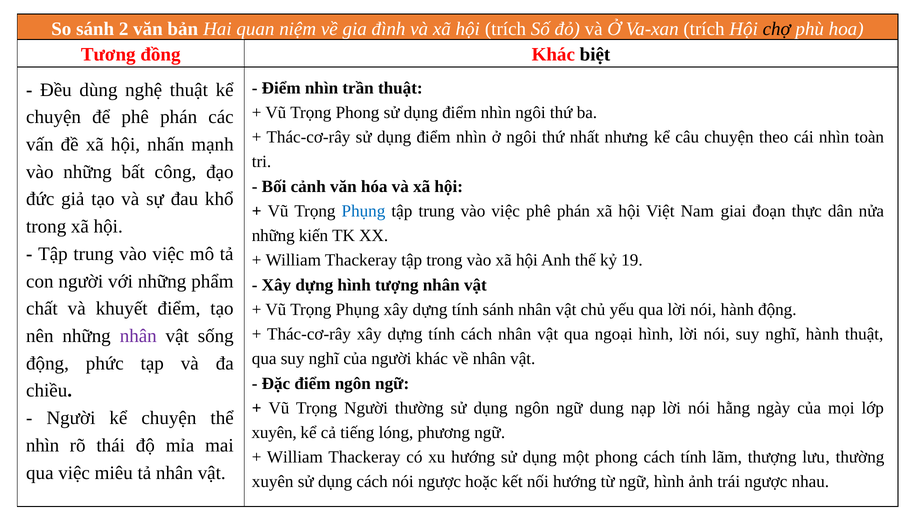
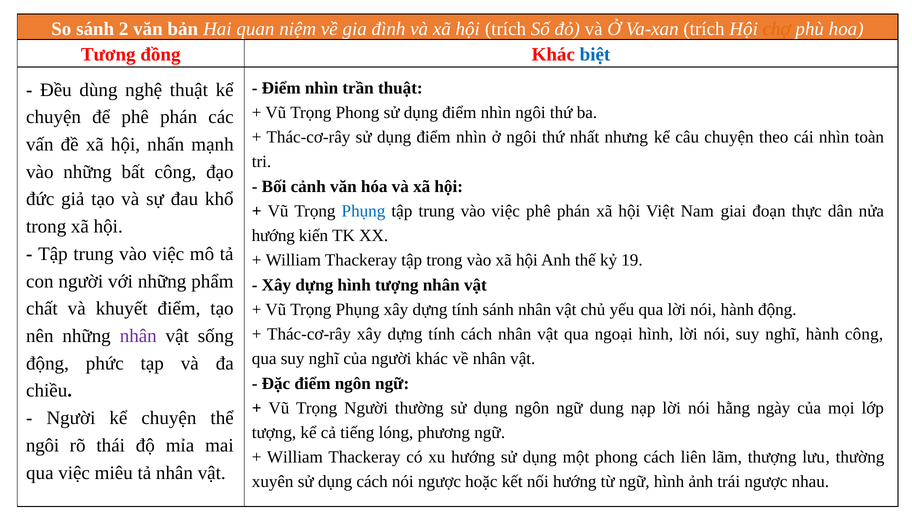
chợ colour: black -> orange
biệt colour: black -> blue
những at (273, 236): những -> hướng
hành thuật: thuật -> công
xuyên at (274, 433): xuyên -> tượng
nhìn at (43, 445): nhìn -> ngôi
cách tính: tính -> liên
